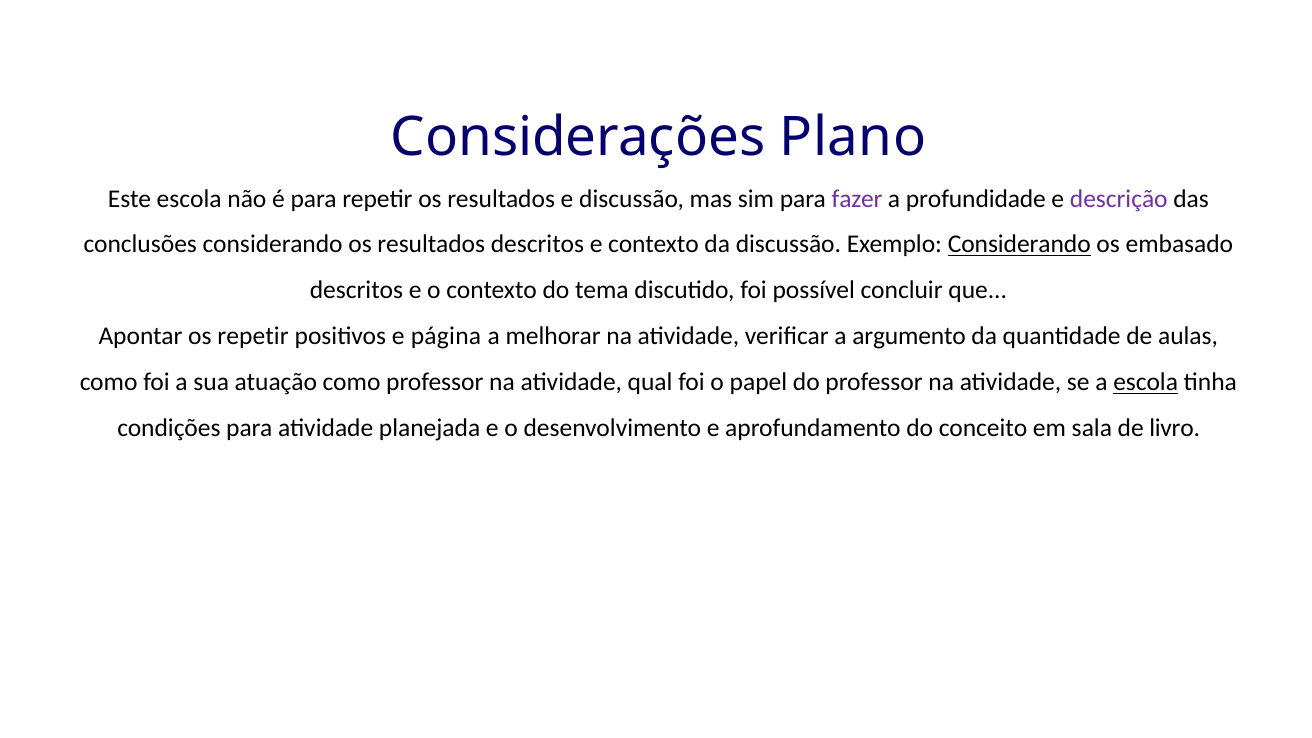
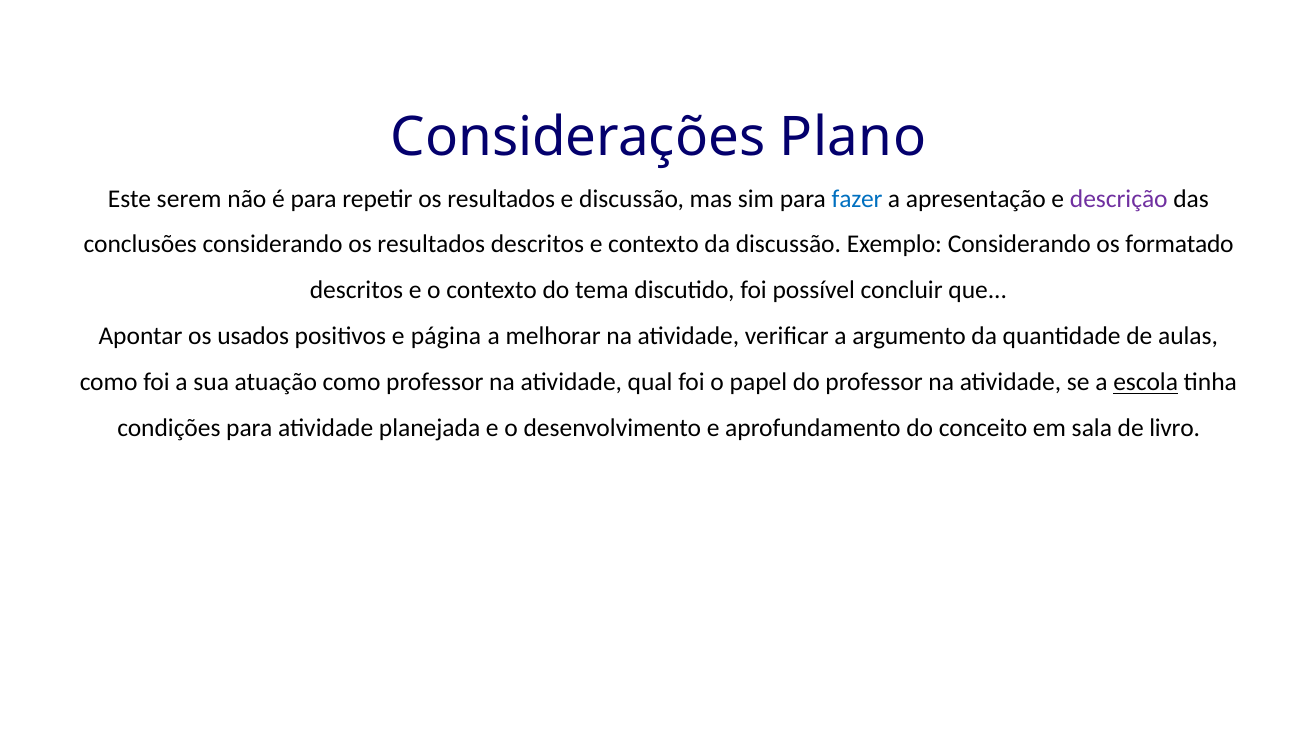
Este escola: escola -> serem
fazer colour: purple -> blue
profundidade: profundidade -> apresentação
Considerando at (1019, 245) underline: present -> none
embasado: embasado -> formatado
os repetir: repetir -> usados
